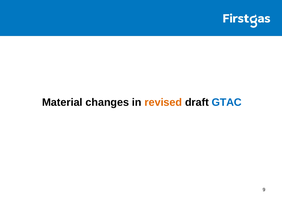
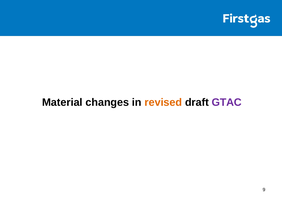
GTAC colour: blue -> purple
